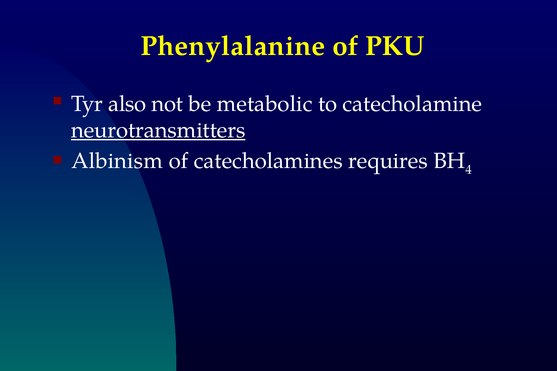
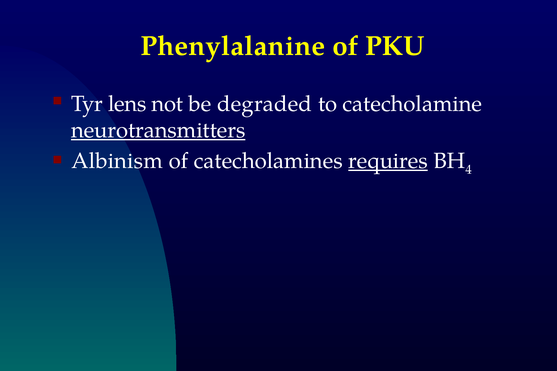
also: also -> lens
metabolic: metabolic -> degraded
requires underline: none -> present
